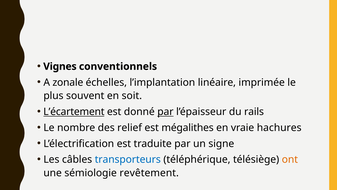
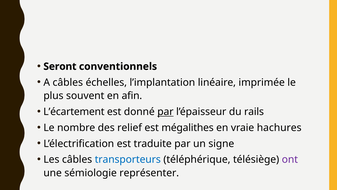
Vignes: Vignes -> Seront
A zonale: zonale -> câbles
soit: soit -> afin
L’écartement underline: present -> none
ont colour: orange -> purple
revêtement: revêtement -> représenter
